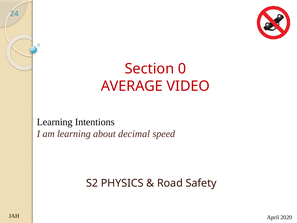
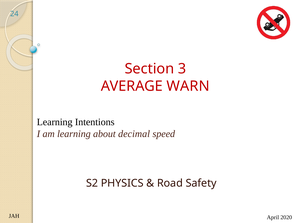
0: 0 -> 3
VIDEO: VIDEO -> WARN
